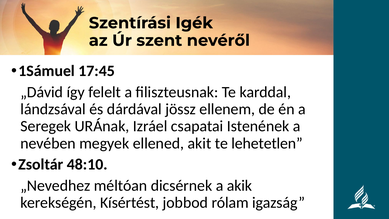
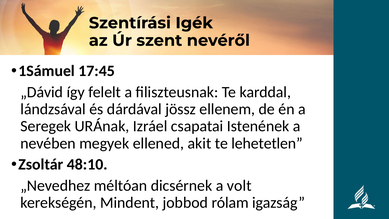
akik: akik -> volt
Kísértést: Kísértést -> Mindent
